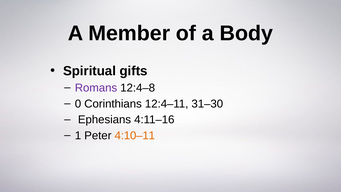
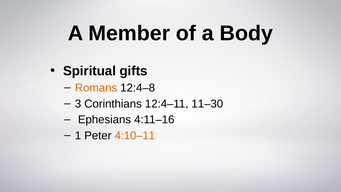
Romans colour: purple -> orange
0: 0 -> 3
31–30: 31–30 -> 11–30
